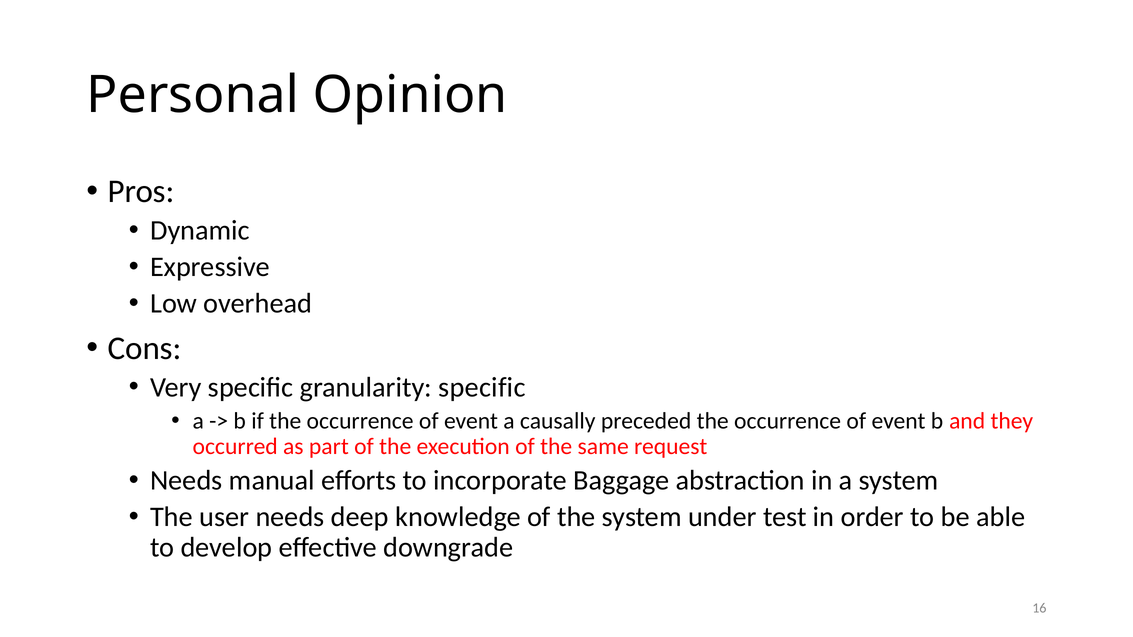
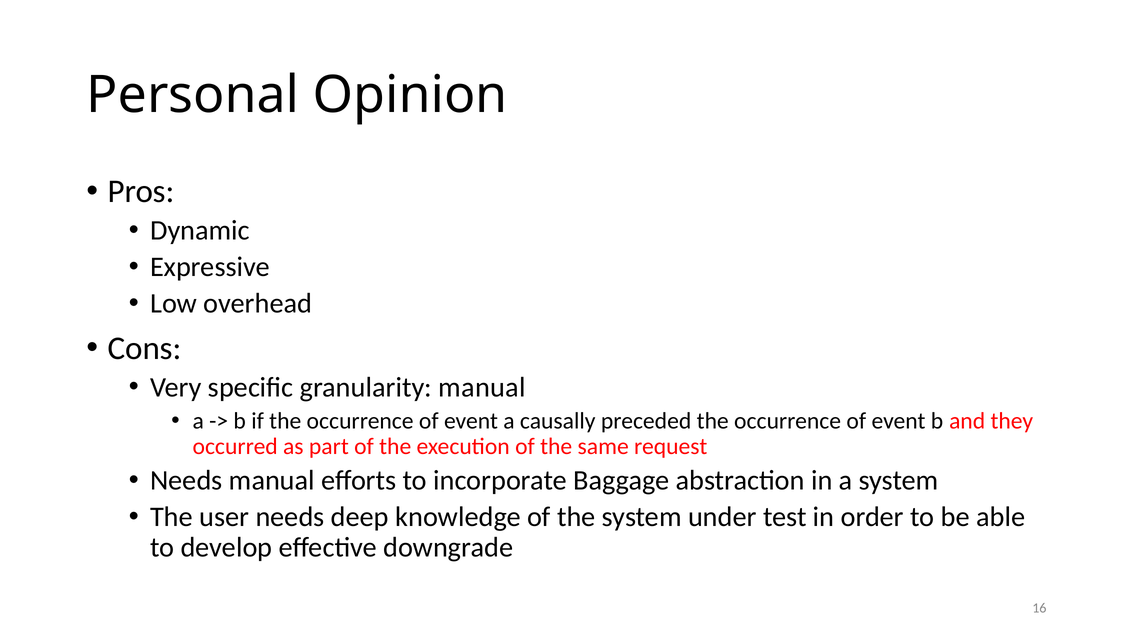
granularity specific: specific -> manual
